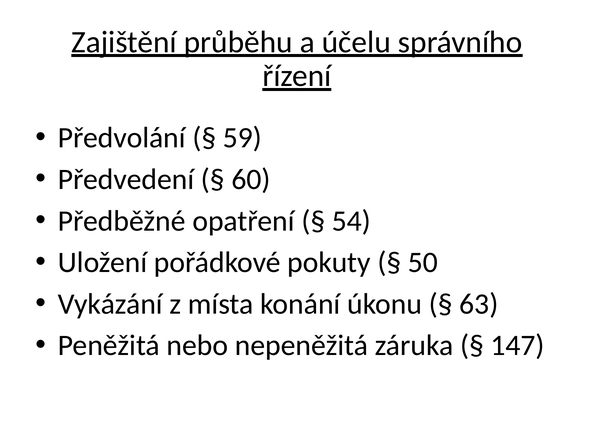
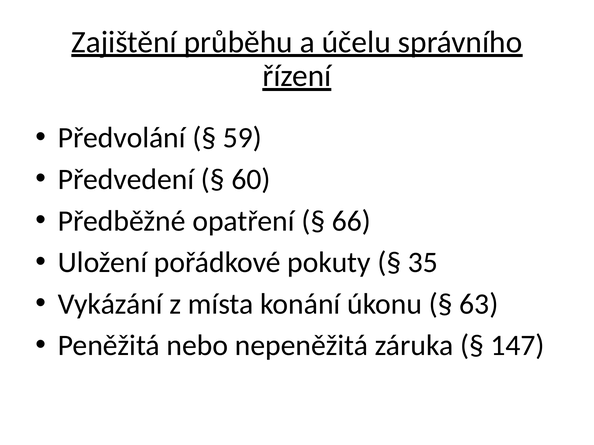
54: 54 -> 66
50: 50 -> 35
